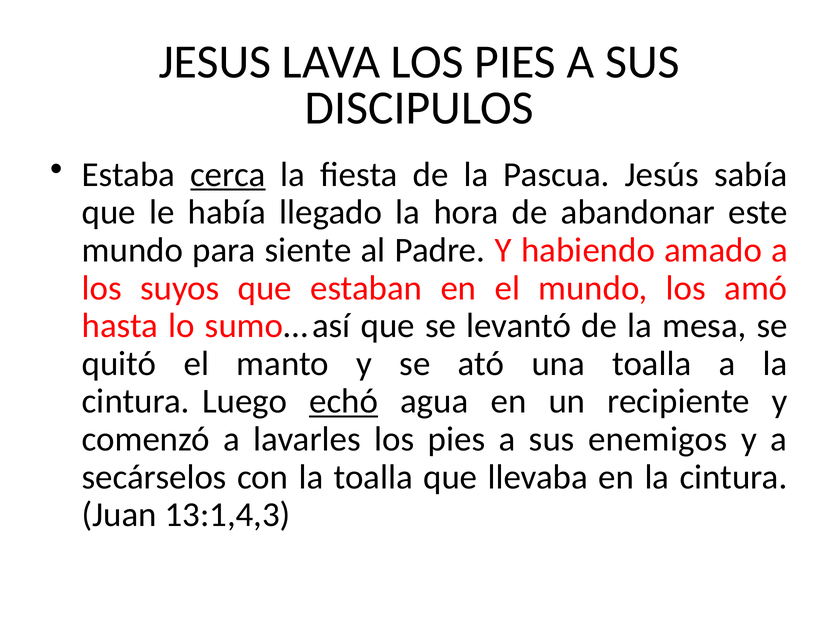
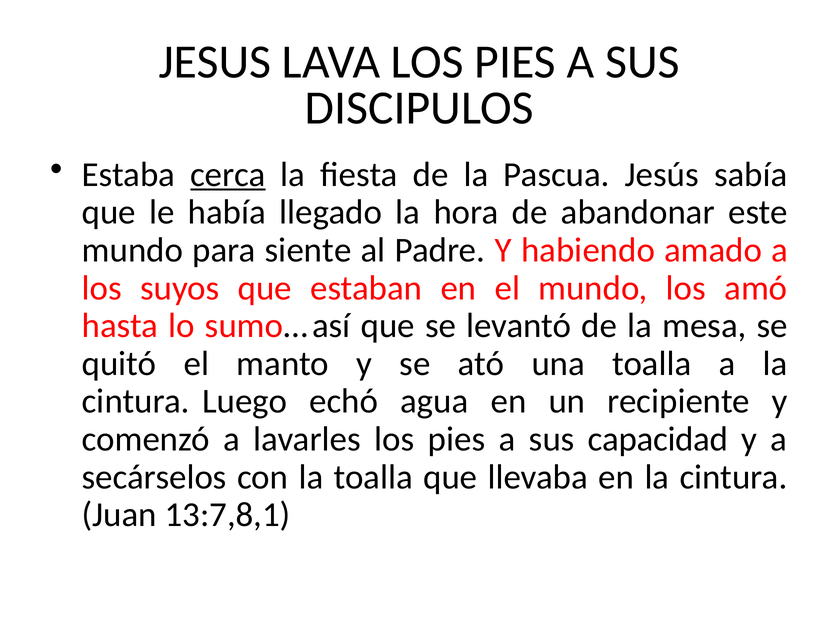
echó underline: present -> none
enemigos: enemigos -> capacidad
13:1,4,3: 13:1,4,3 -> 13:7,8,1
